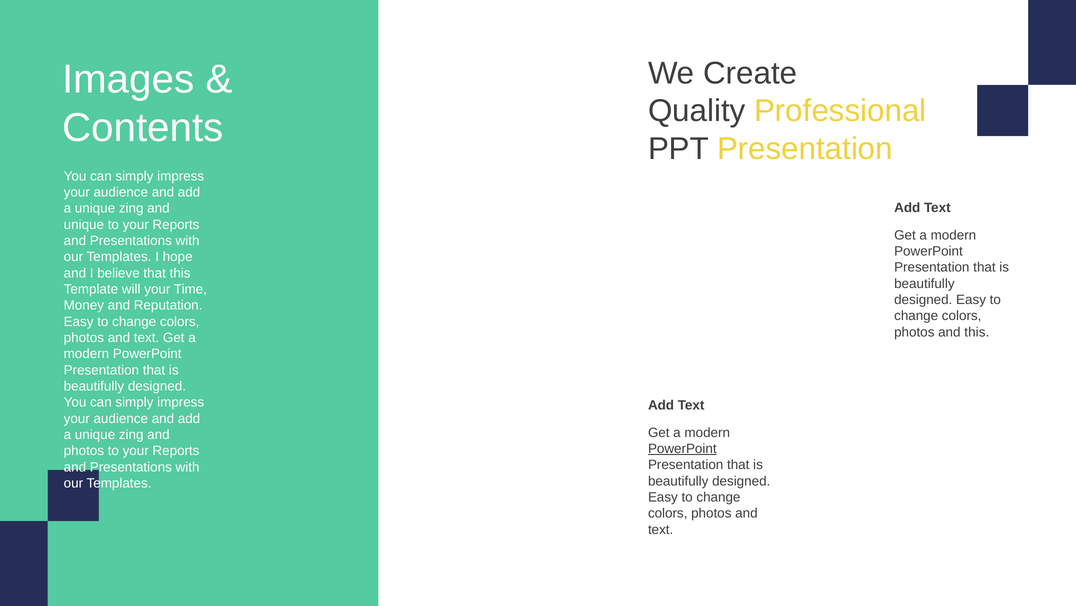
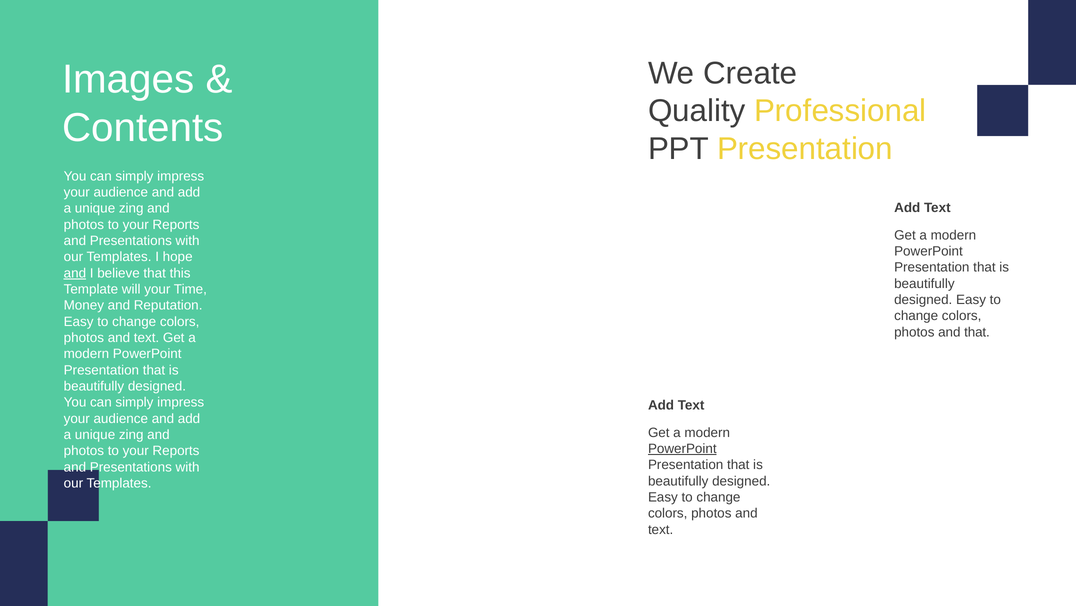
unique at (84, 224): unique -> photos
and at (75, 273) underline: none -> present
and this: this -> that
